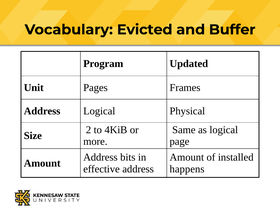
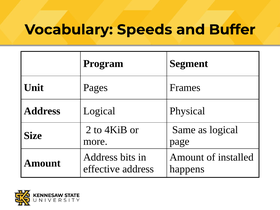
Evicted: Evicted -> Speeds
Updated: Updated -> Segment
